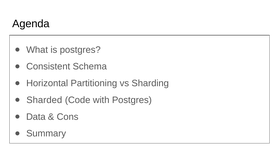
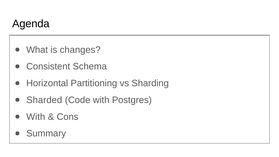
is postgres: postgres -> changes
Data at (36, 117): Data -> With
